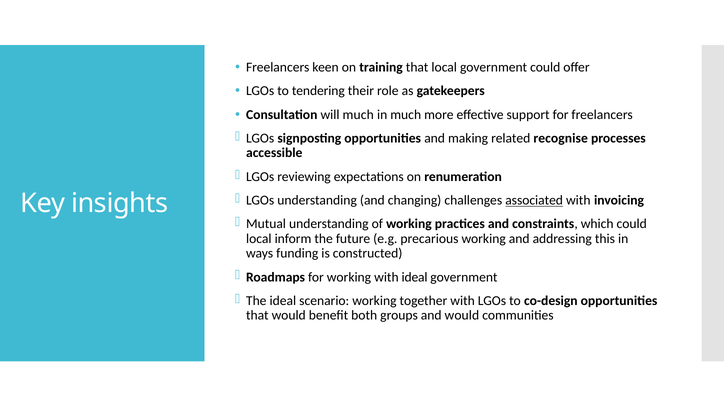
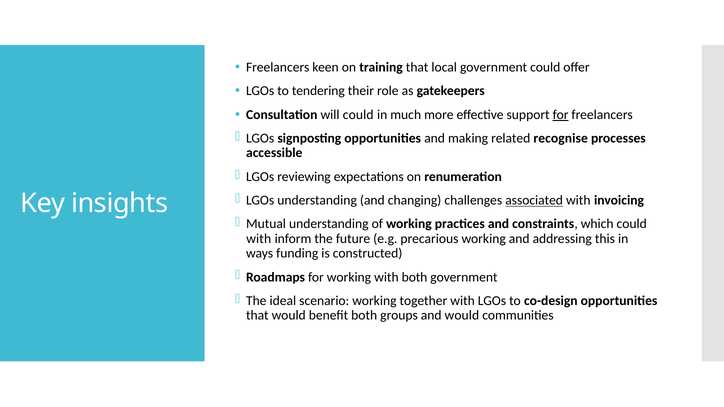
will much: much -> could
for at (561, 115) underline: none -> present
local at (259, 239): local -> with
with ideal: ideal -> both
